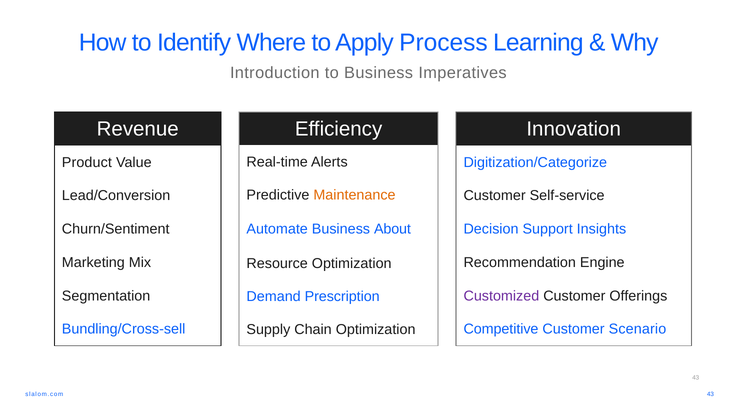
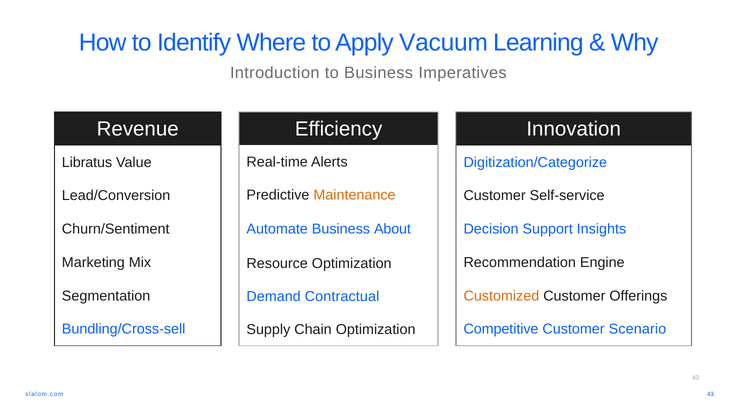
Process: Process -> Vacuum
Product: Product -> Libratus
Customized colour: purple -> orange
Prescription: Prescription -> Contractual
